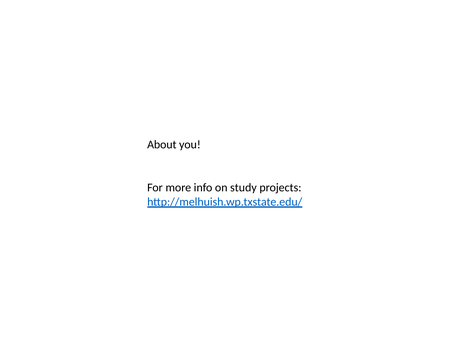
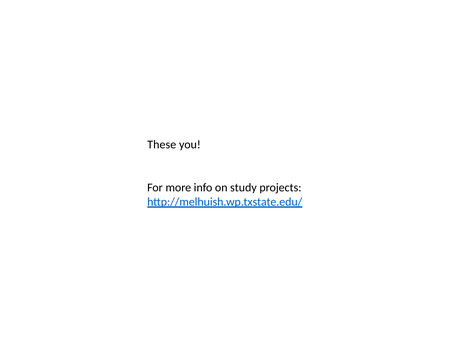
About: About -> These
